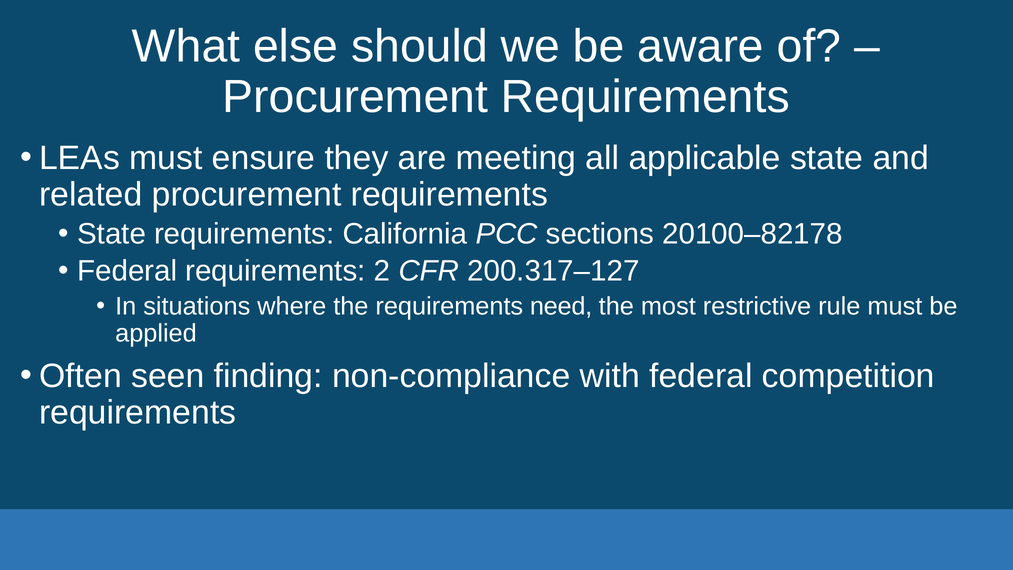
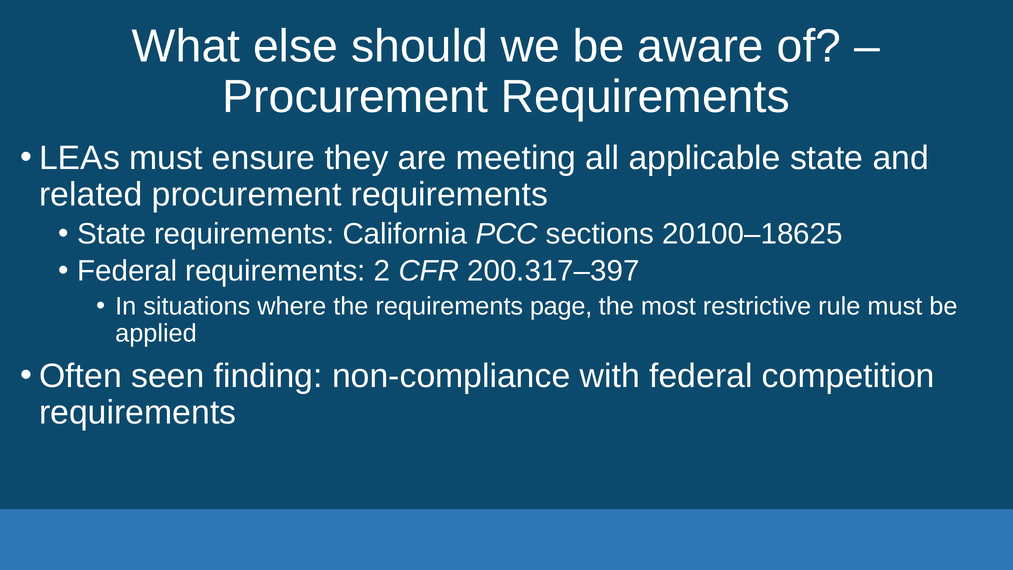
20100–82178: 20100–82178 -> 20100–18625
200.317–127: 200.317–127 -> 200.317–397
need: need -> page
